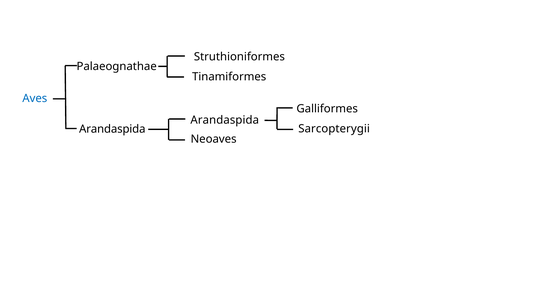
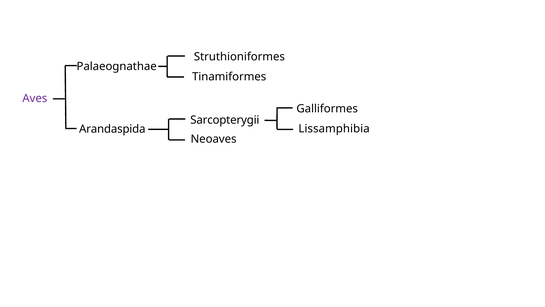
Aves colour: blue -> purple
Arandaspida at (225, 120): Arandaspida -> Sarcopterygii
Sarcopterygii: Sarcopterygii -> Lissamphibia
